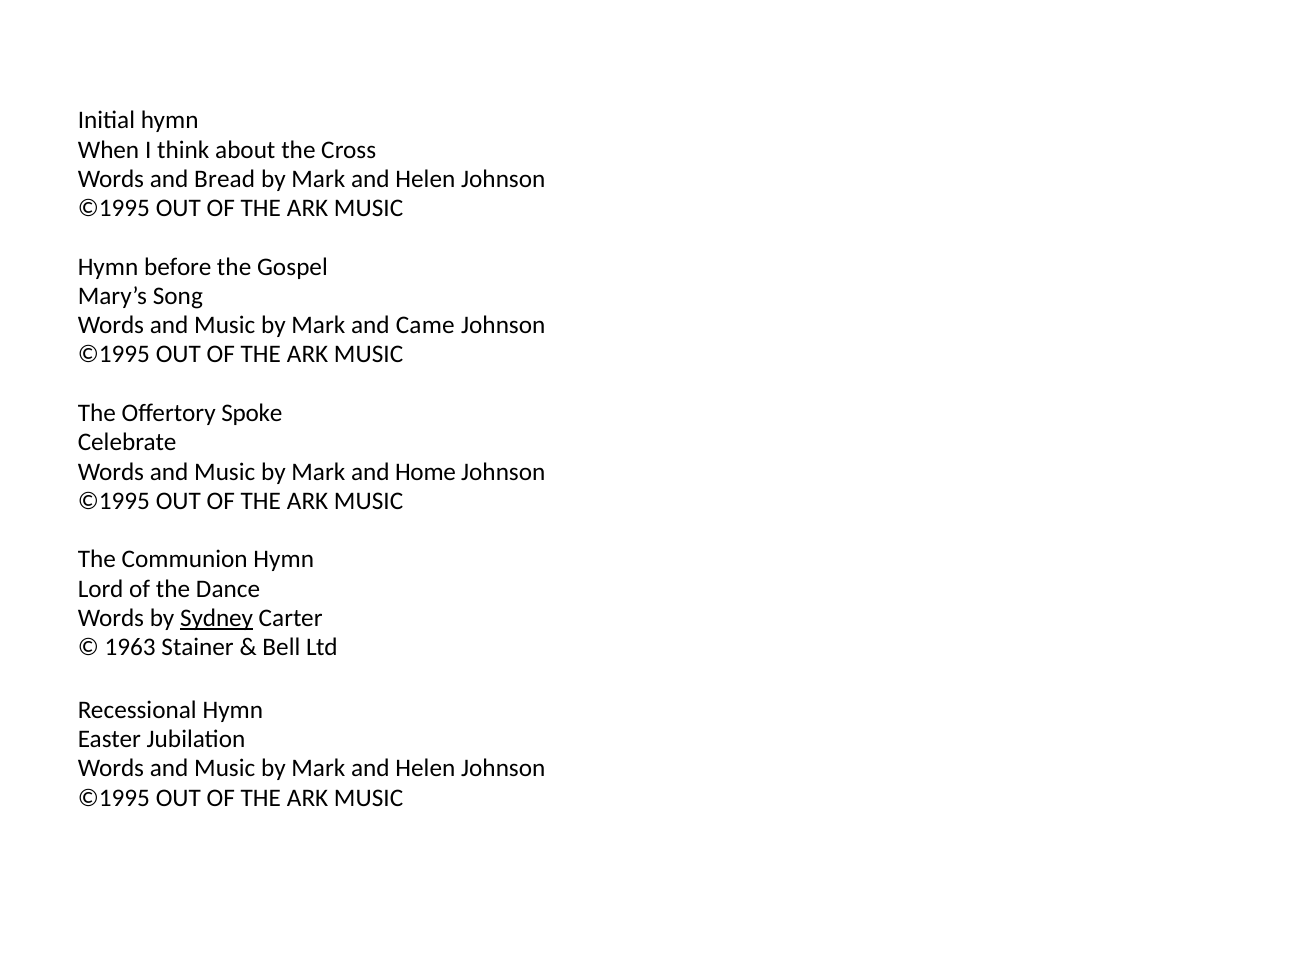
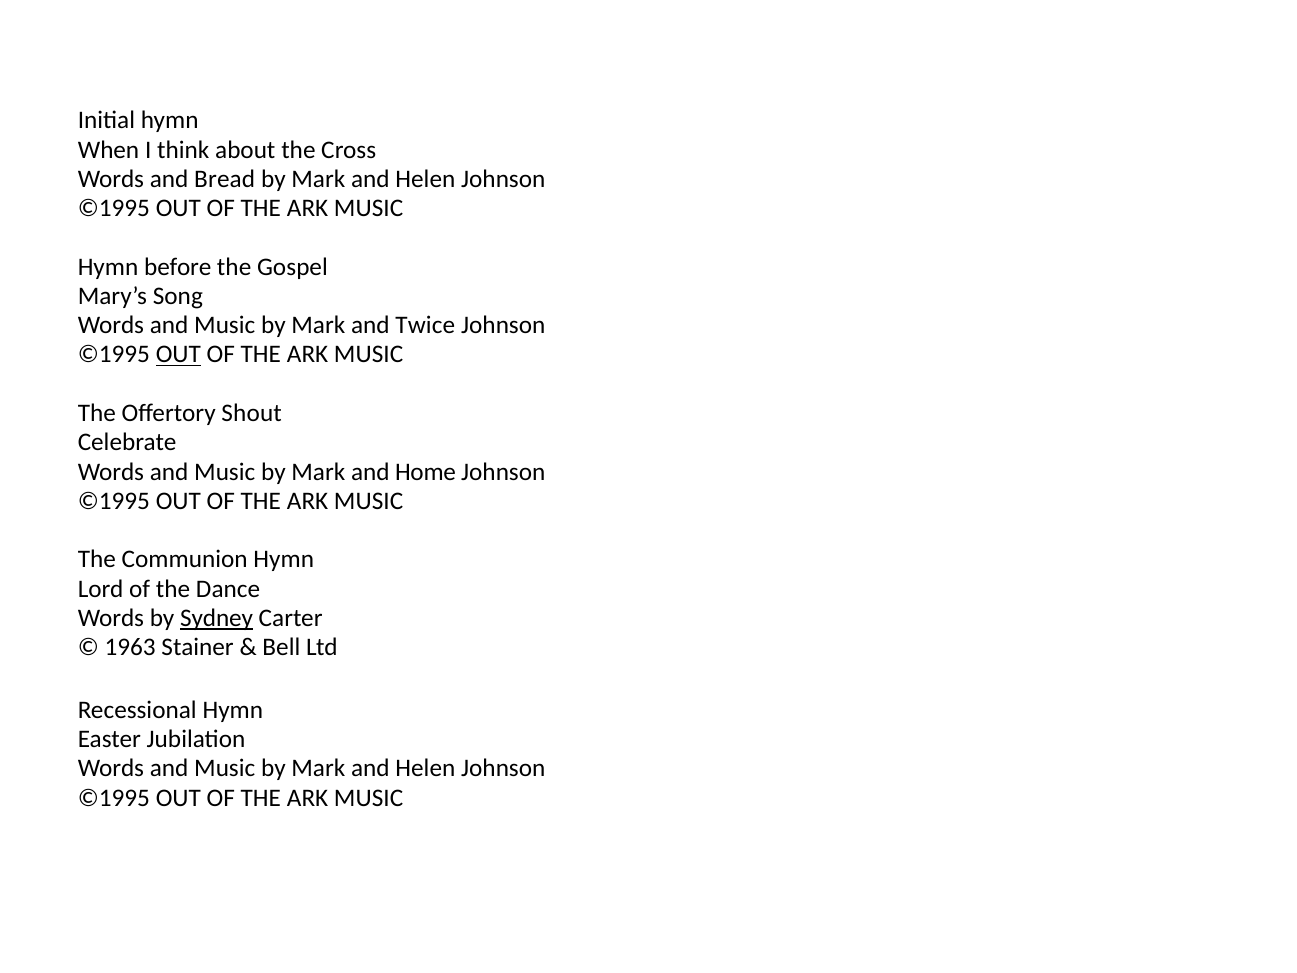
Came: Came -> Twice
OUT at (178, 355) underline: none -> present
Spoke: Spoke -> Shout
